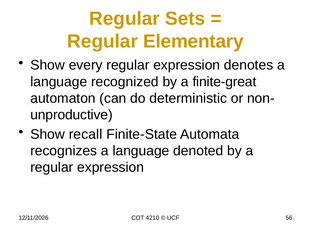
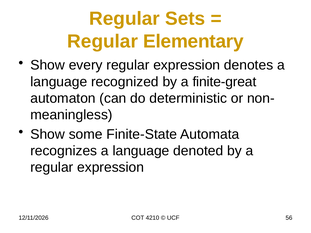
unproductive: unproductive -> meaningless
recall: recall -> some
